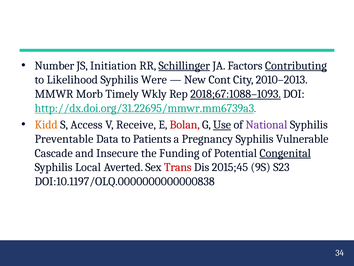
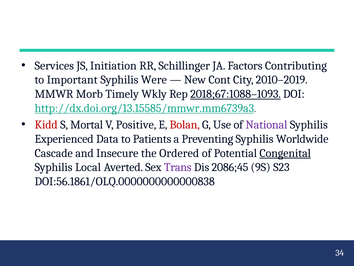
Number: Number -> Services
Schillinger underline: present -> none
Contributing underline: present -> none
Likelihood: Likelihood -> Important
2010–2013: 2010–2013 -> 2010–2019
http://dx.doi.org/31.22695/mmwr.mm6739a3: http://dx.doi.org/31.22695/mmwr.mm6739a3 -> http://dx.doi.org/13.15585/mmwr.mm6739a3
Kidd colour: orange -> red
Access: Access -> Mortal
Receive: Receive -> Positive
Use underline: present -> none
Preventable: Preventable -> Experienced
Pregnancy: Pregnancy -> Preventing
Vulnerable: Vulnerable -> Worldwide
Funding: Funding -> Ordered
Trans colour: red -> purple
2015;45: 2015;45 -> 2086;45
DOI:10.1197/OLQ.0000000000000838: DOI:10.1197/OLQ.0000000000000838 -> DOI:56.1861/OLQ.0000000000000838
